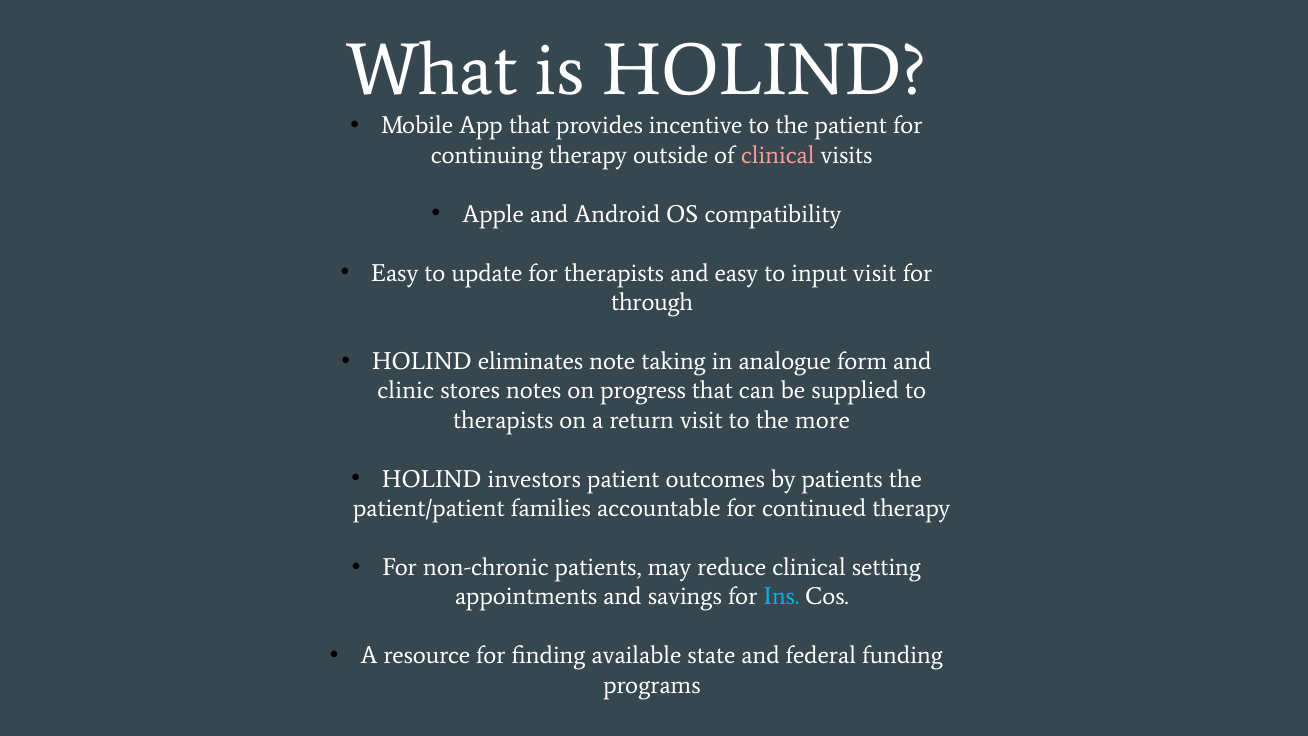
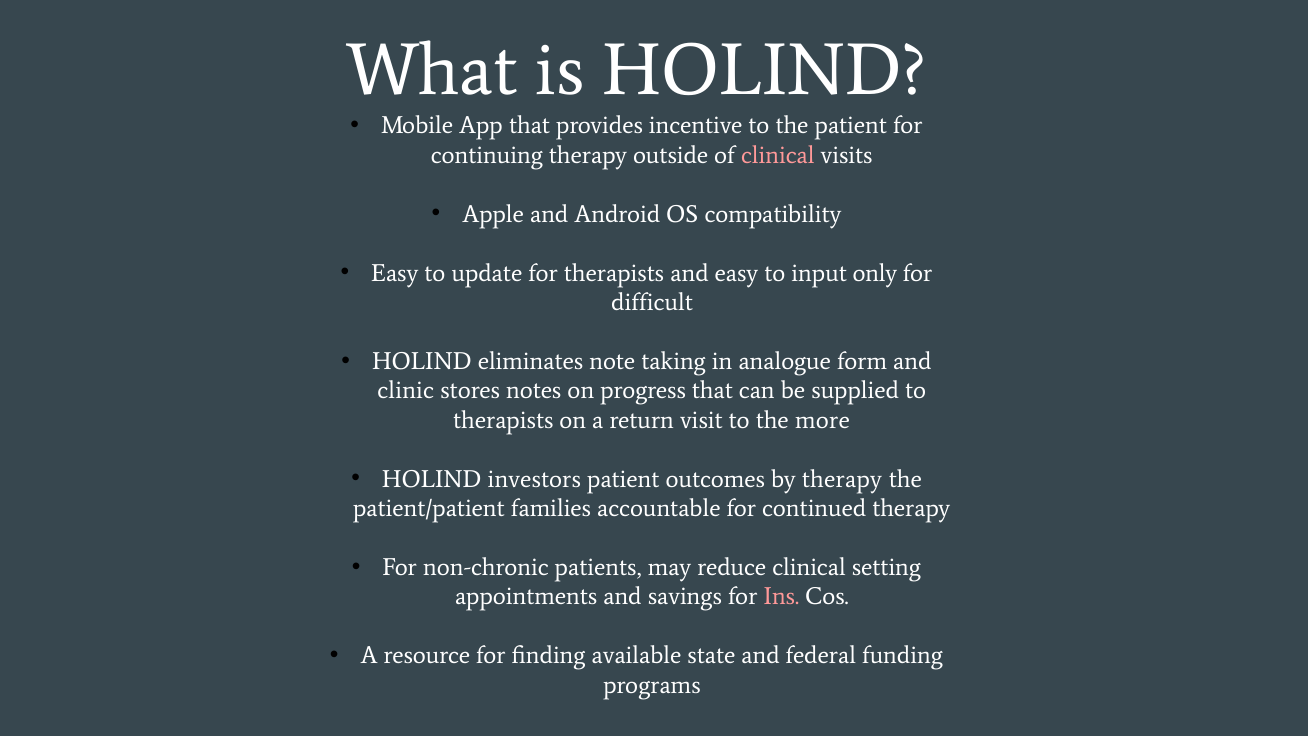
input visit: visit -> only
through: through -> difficult
by patients: patients -> therapy
Ins colour: light blue -> pink
